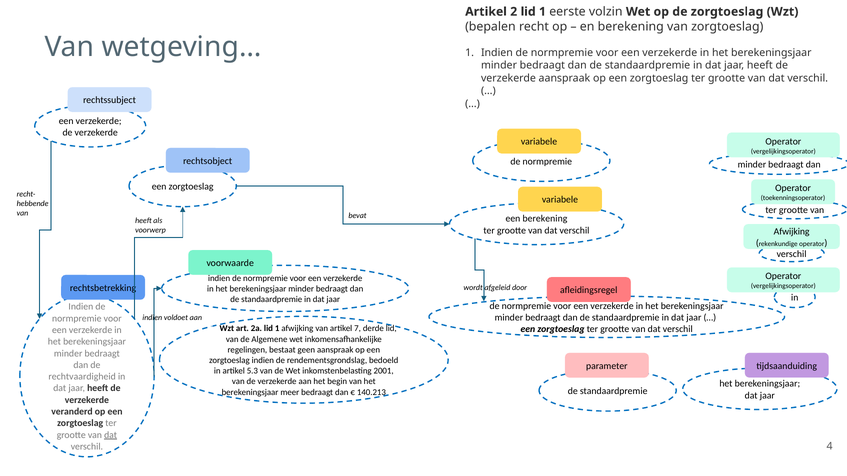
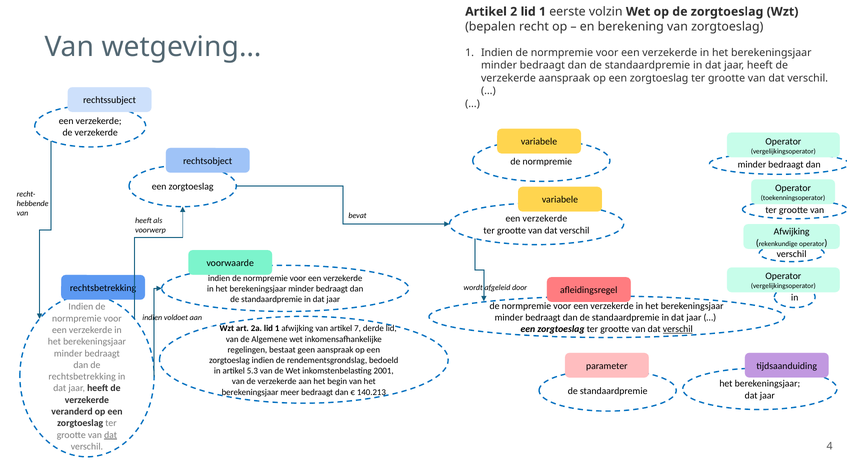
berekening at (545, 219): berekening -> verzekerde
verschil at (678, 329) underline: none -> present
rechtvaardigheid at (82, 377): rechtvaardigheid -> rechtsbetrekking
